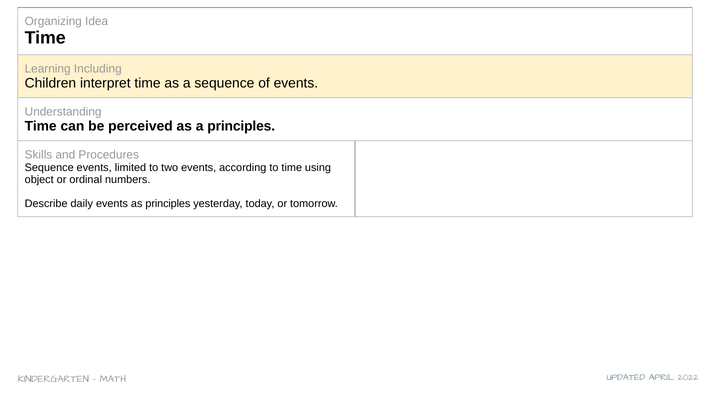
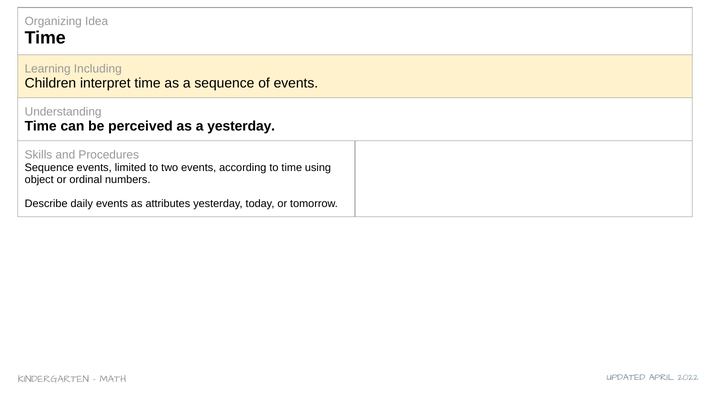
a principles: principles -> yesterday
as principles: principles -> attributes
